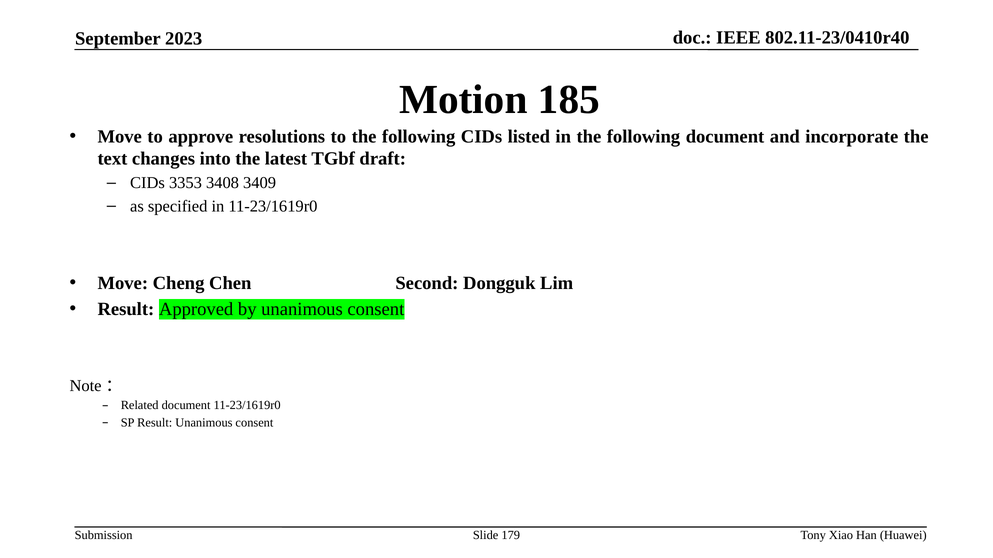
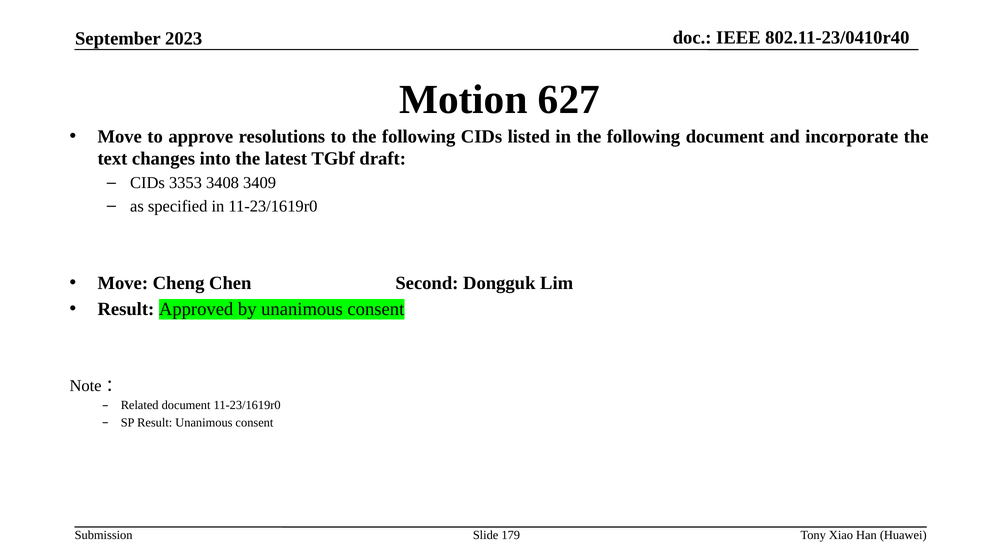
185: 185 -> 627
